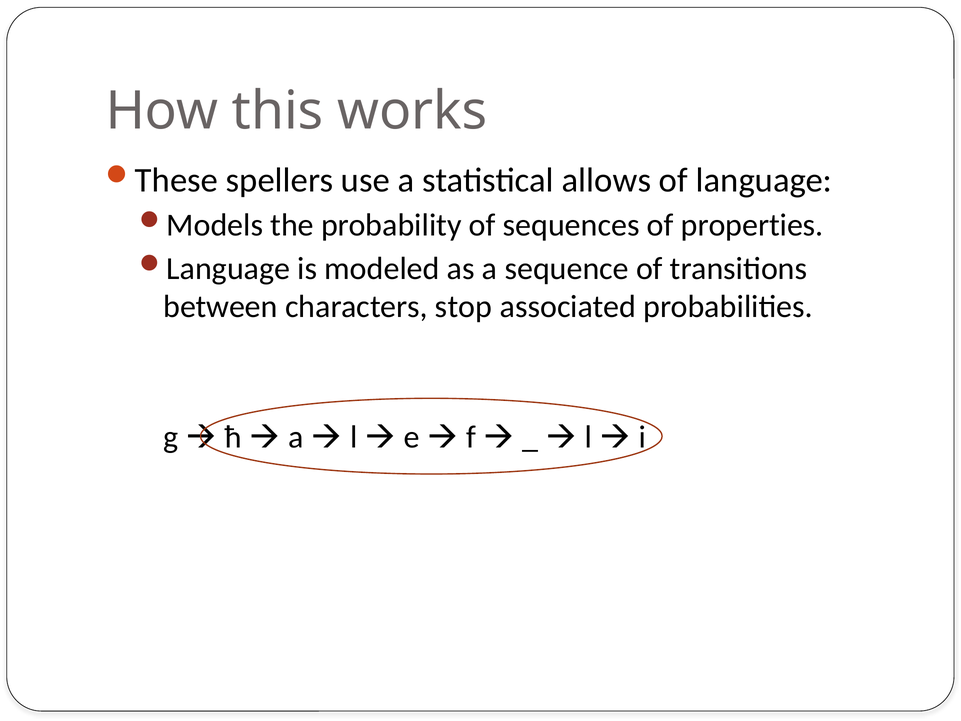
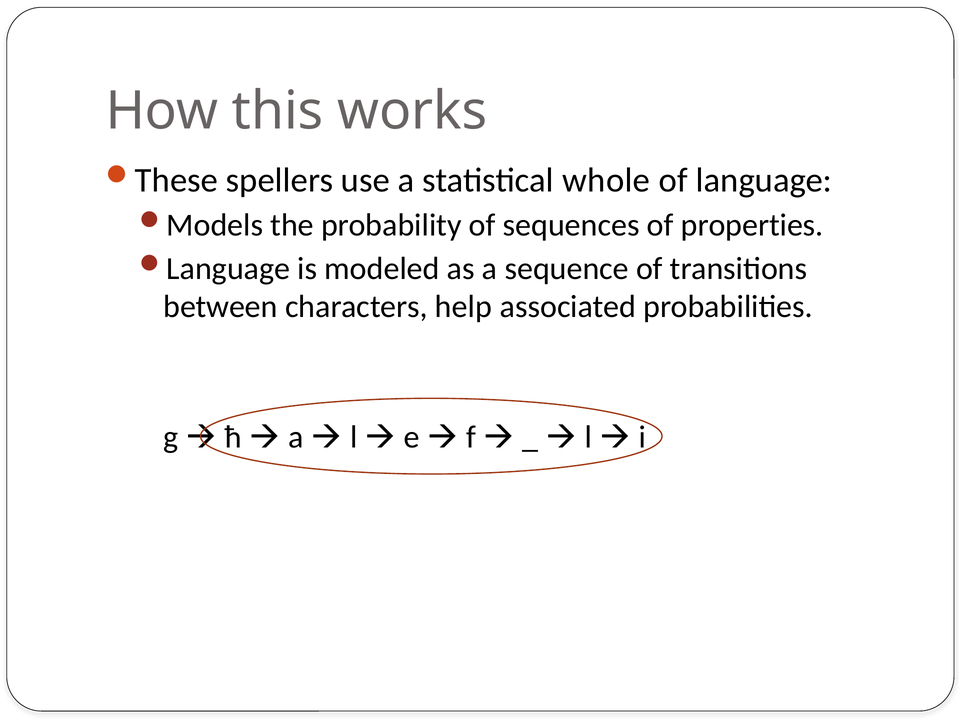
allows: allows -> whole
stop: stop -> help
